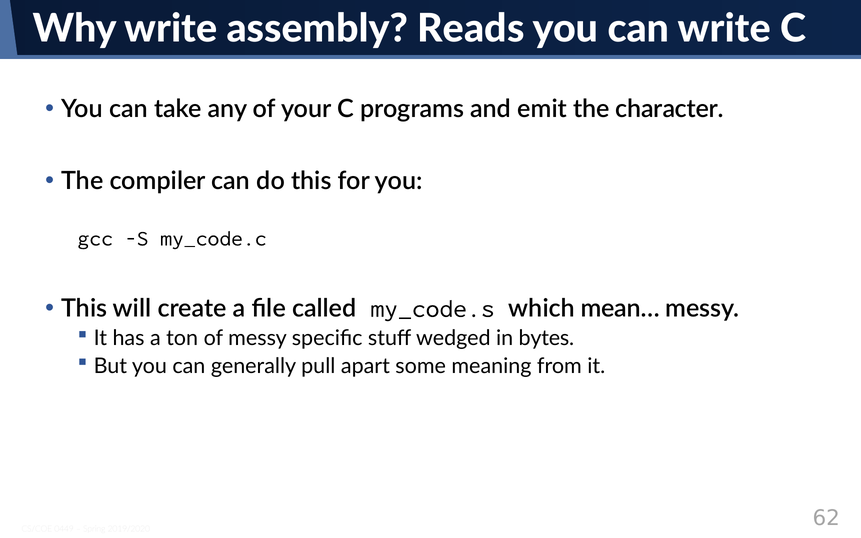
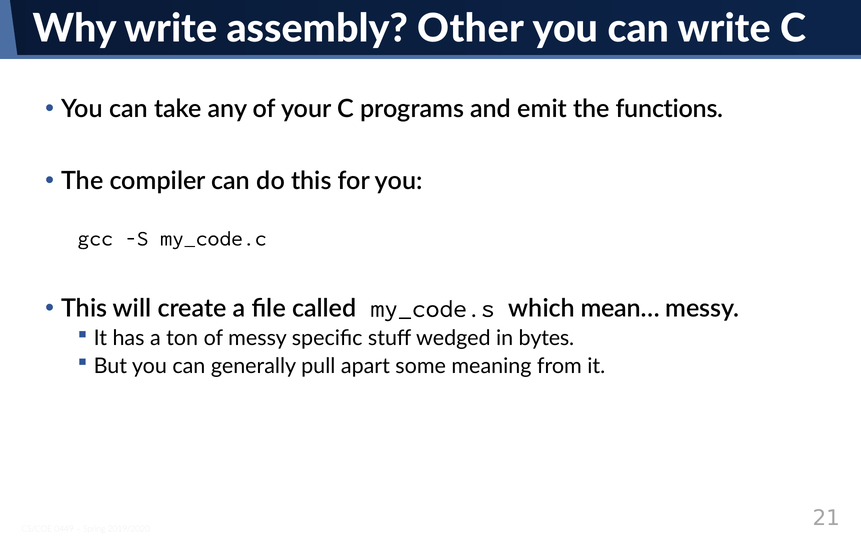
Reads: Reads -> Other
character: character -> functions
62: 62 -> 21
